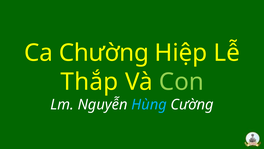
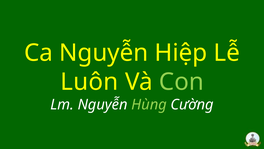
Ca Chường: Chường -> Nguyễn
Thắp: Thắp -> Luôn
Hùng colour: light blue -> light green
